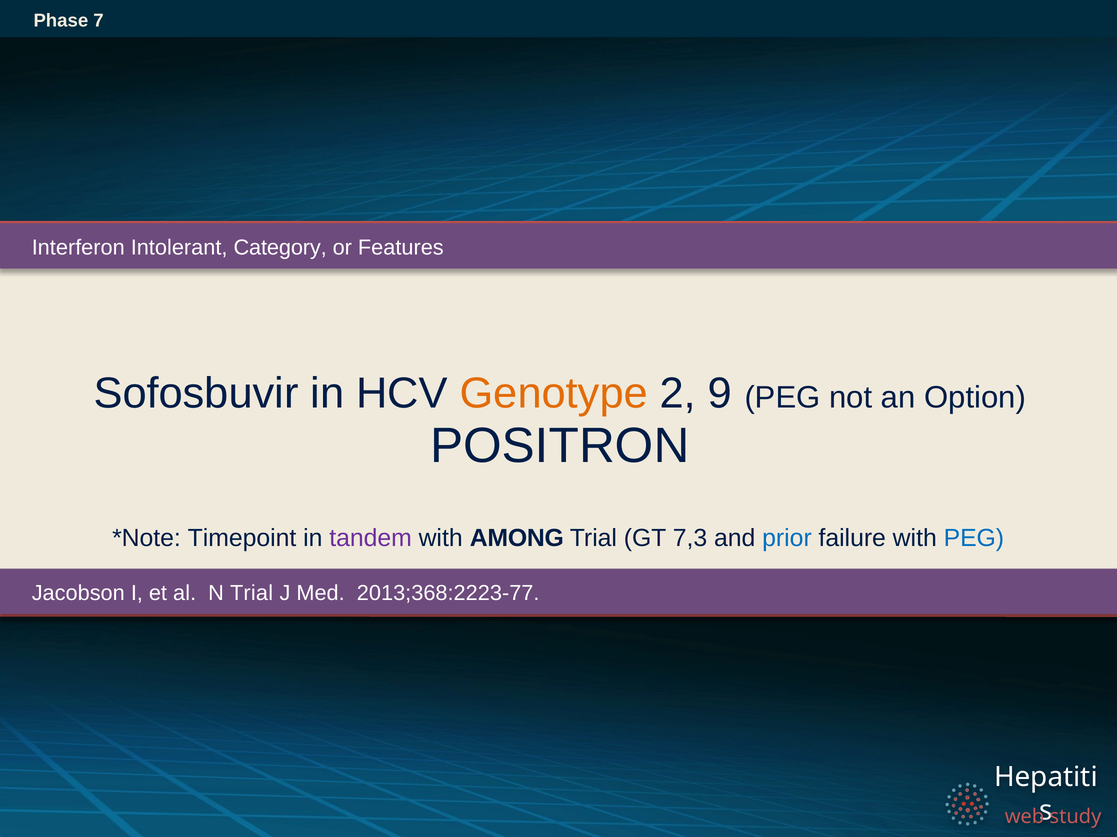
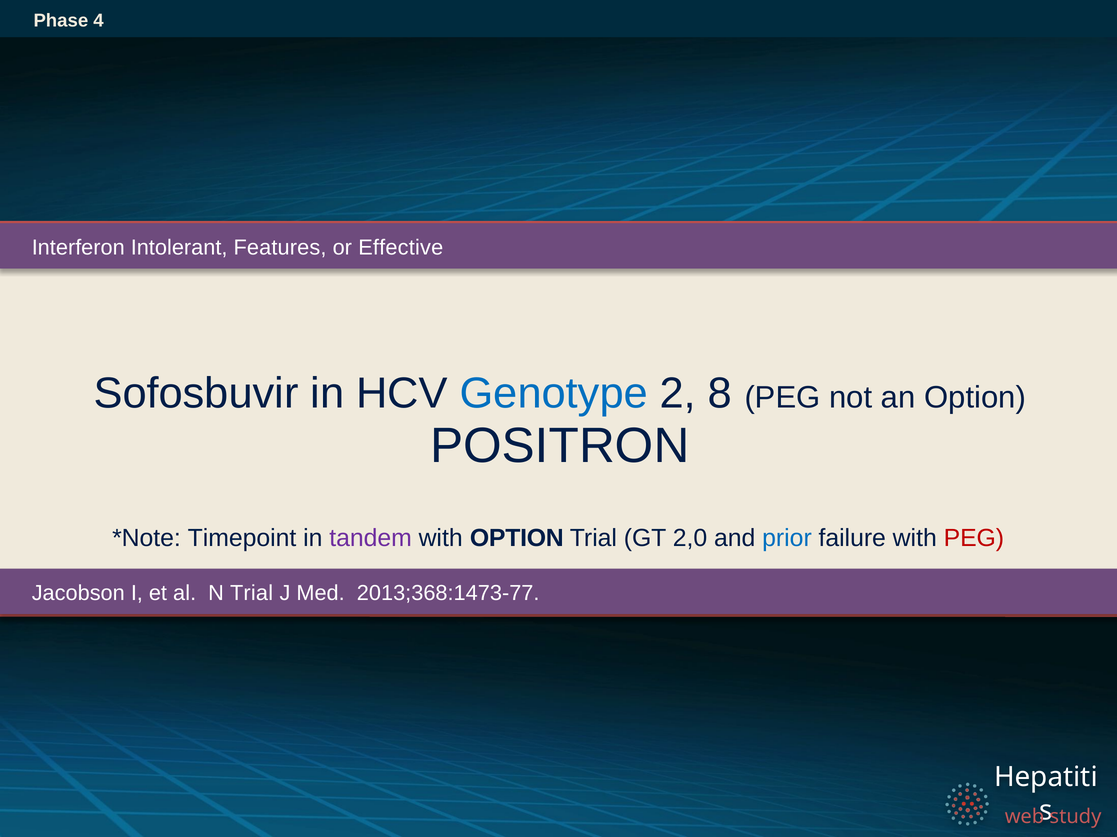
7: 7 -> 4
Category: Category -> Features
Features: Features -> Effective
Genotype colour: orange -> blue
9: 9 -> 8
with AMONG: AMONG -> OPTION
7,3: 7,3 -> 2,0
PEG at (974, 538) colour: blue -> red
2013;368:2223-77: 2013;368:2223-77 -> 2013;368:1473-77
